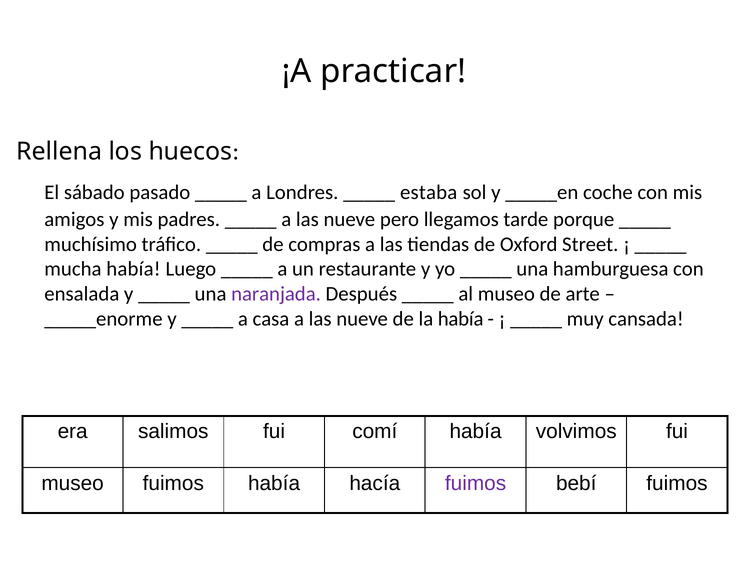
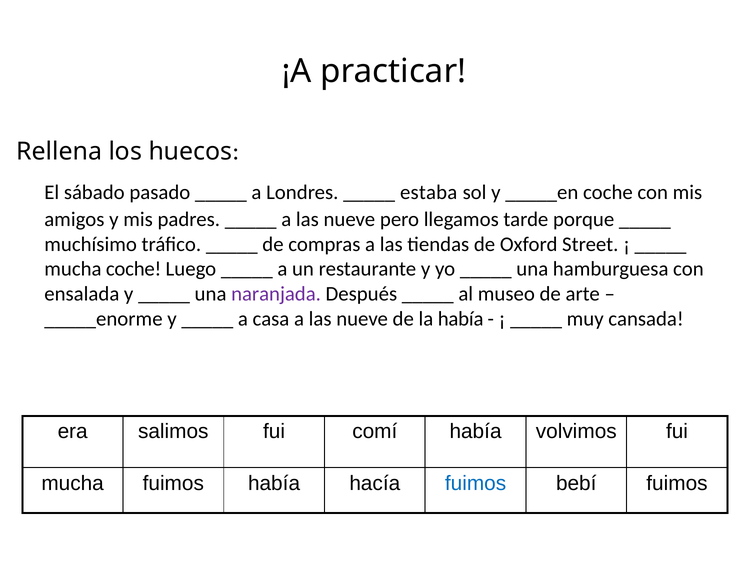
mucha había: había -> coche
museo at (73, 483): museo -> mucha
fuimos at (476, 483) colour: purple -> blue
